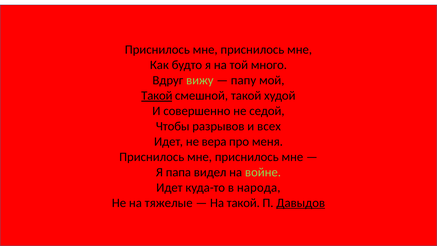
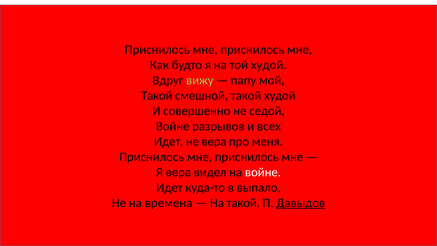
той много: много -> худой
Такой at (157, 96) underline: present -> none
Чтобы at (173, 126): Чтобы -> Войне
Я папа: папа -> вера
войне at (263, 172) colour: light green -> white
народа: народа -> выпало
тяжелые: тяжелые -> времена
